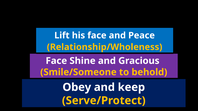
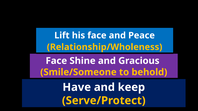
Obey: Obey -> Have
